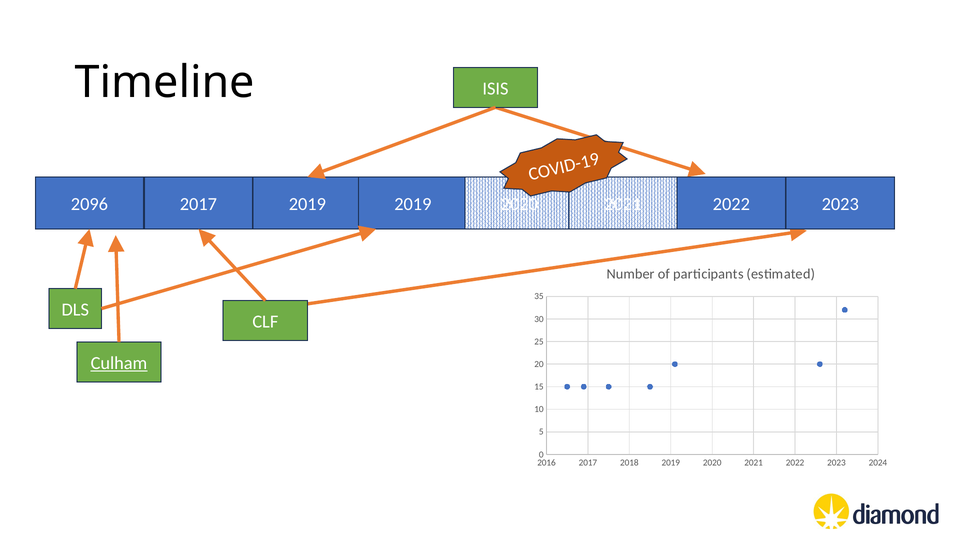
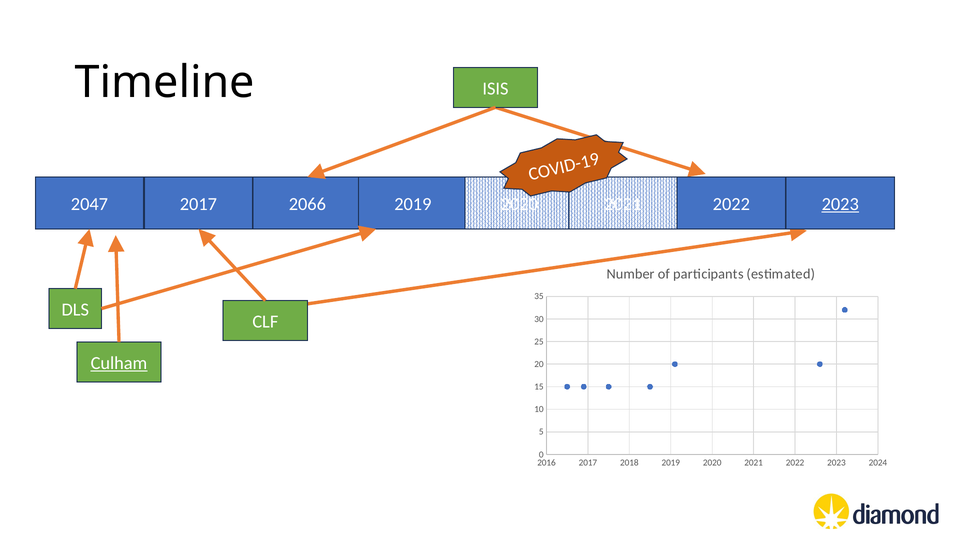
2096: 2096 -> 2047
2017 2019: 2019 -> 2066
2023 at (840, 204) underline: none -> present
